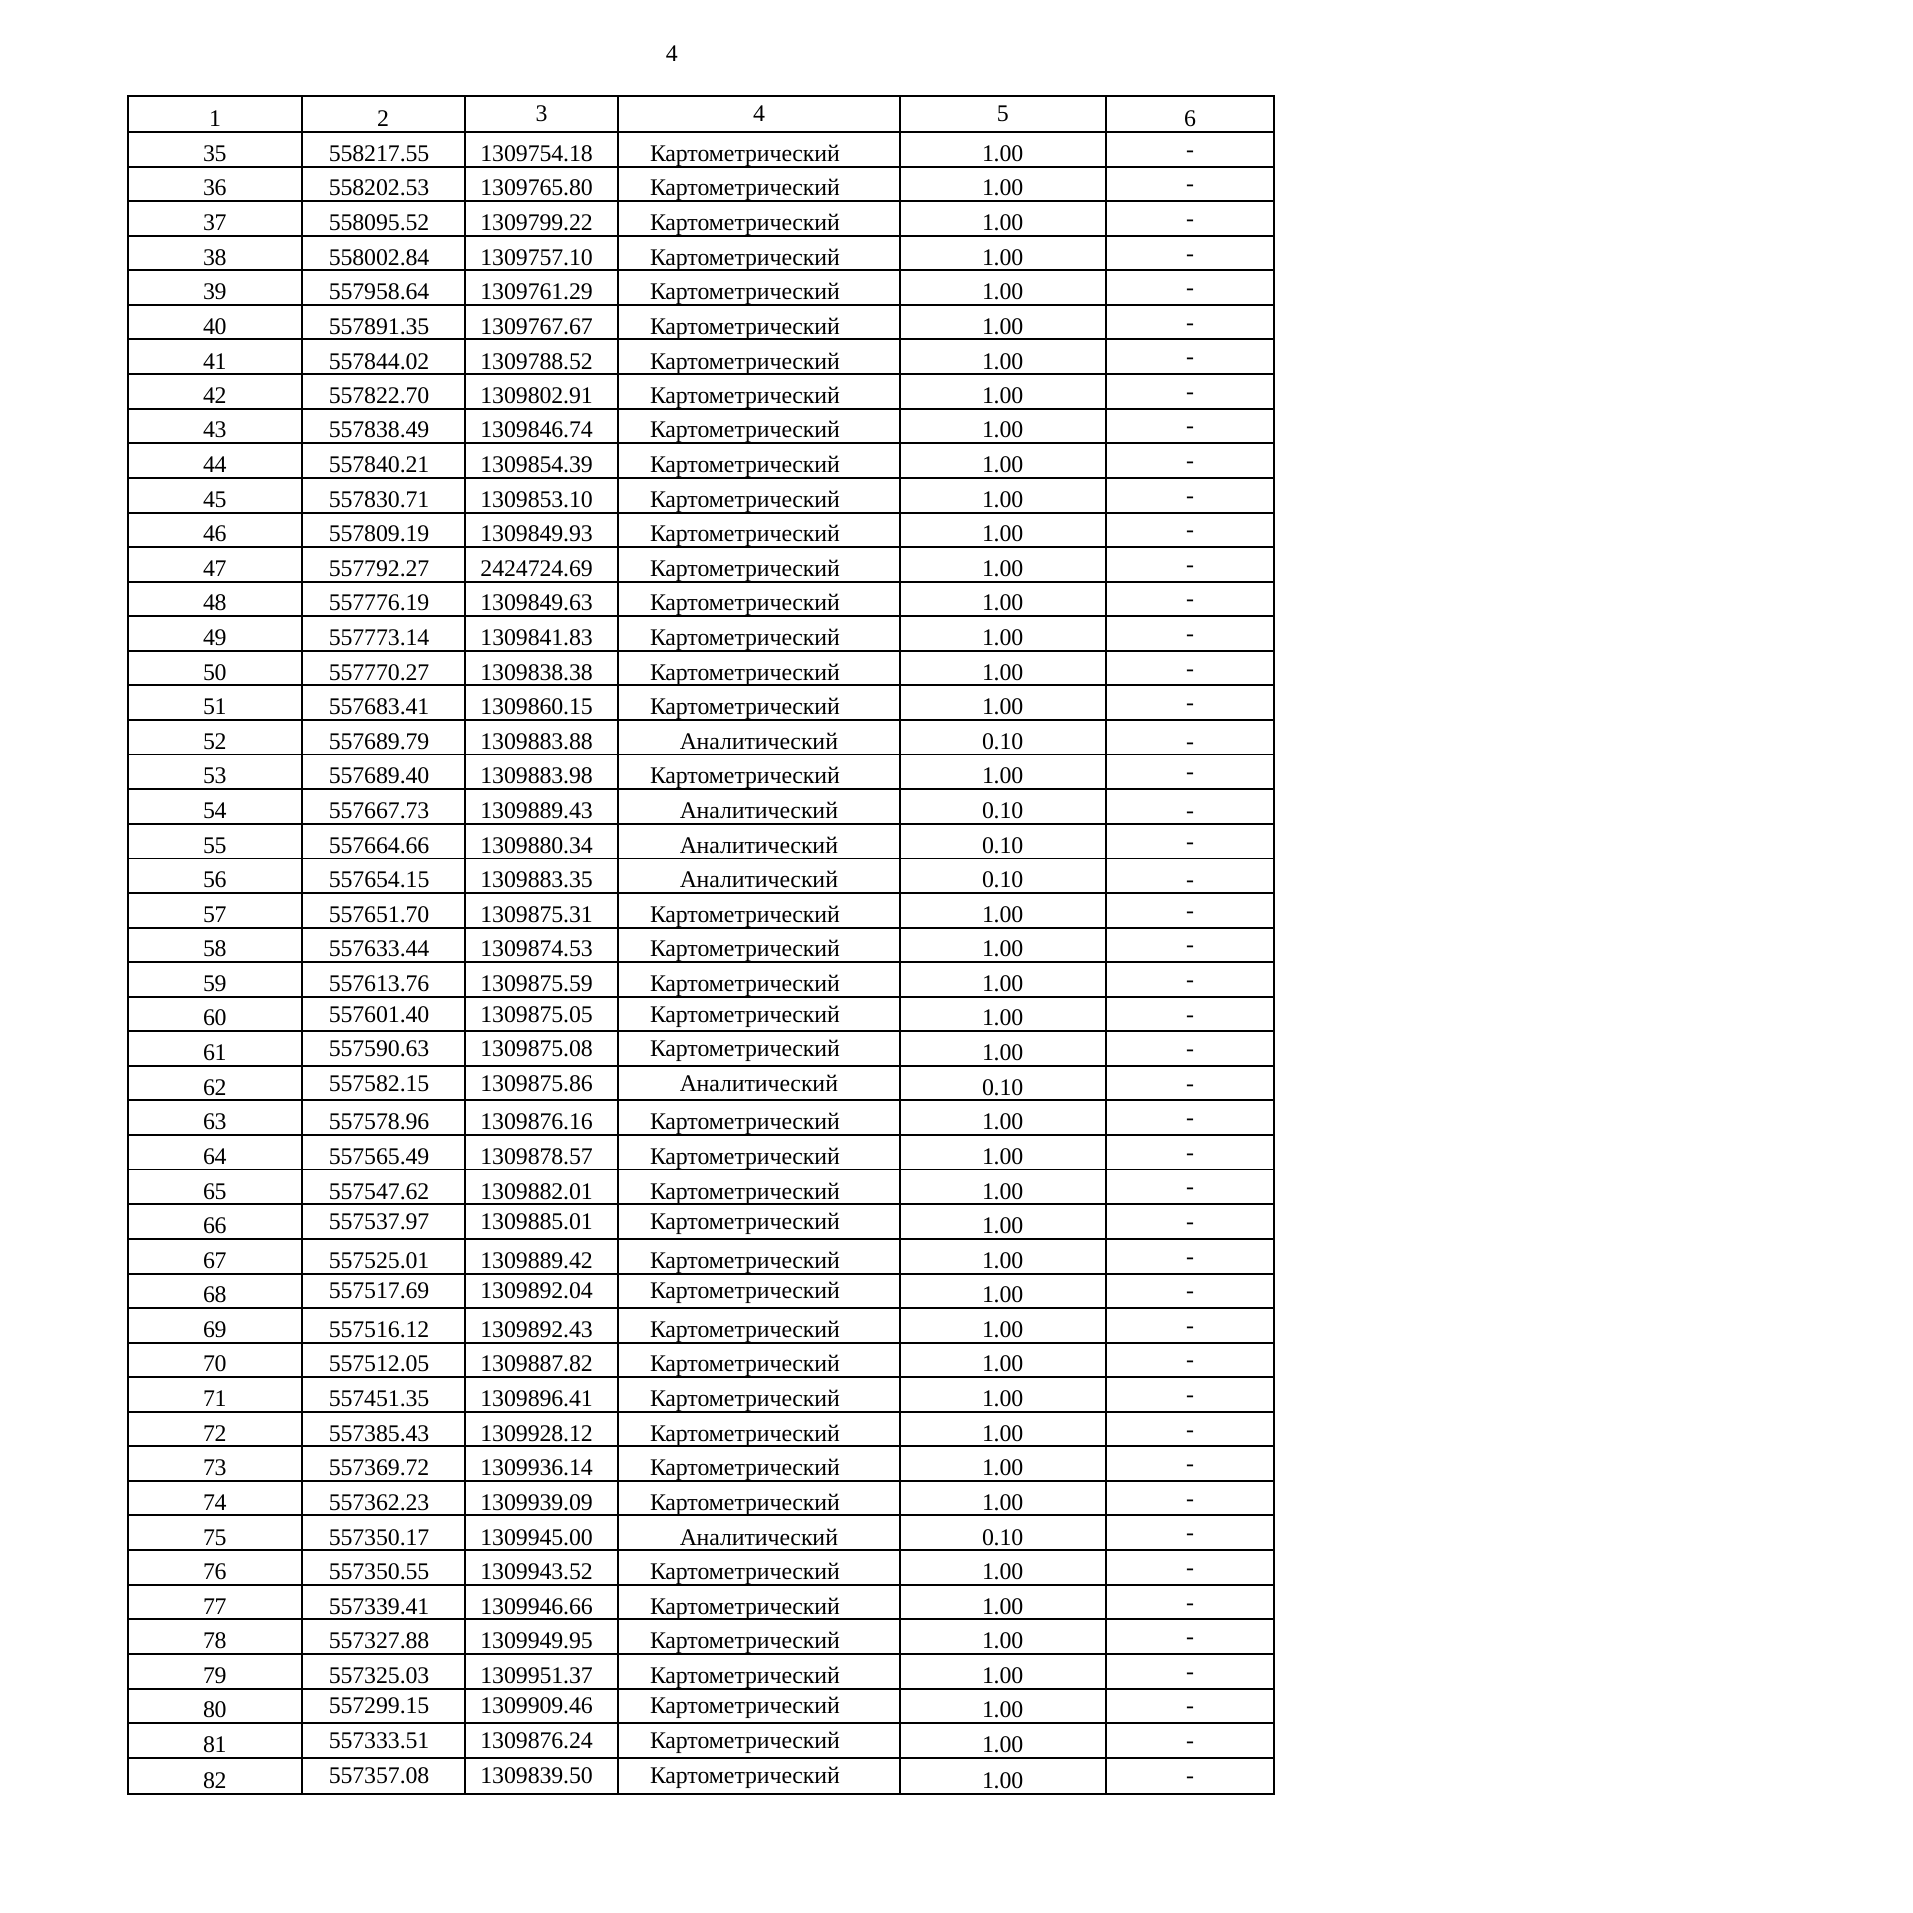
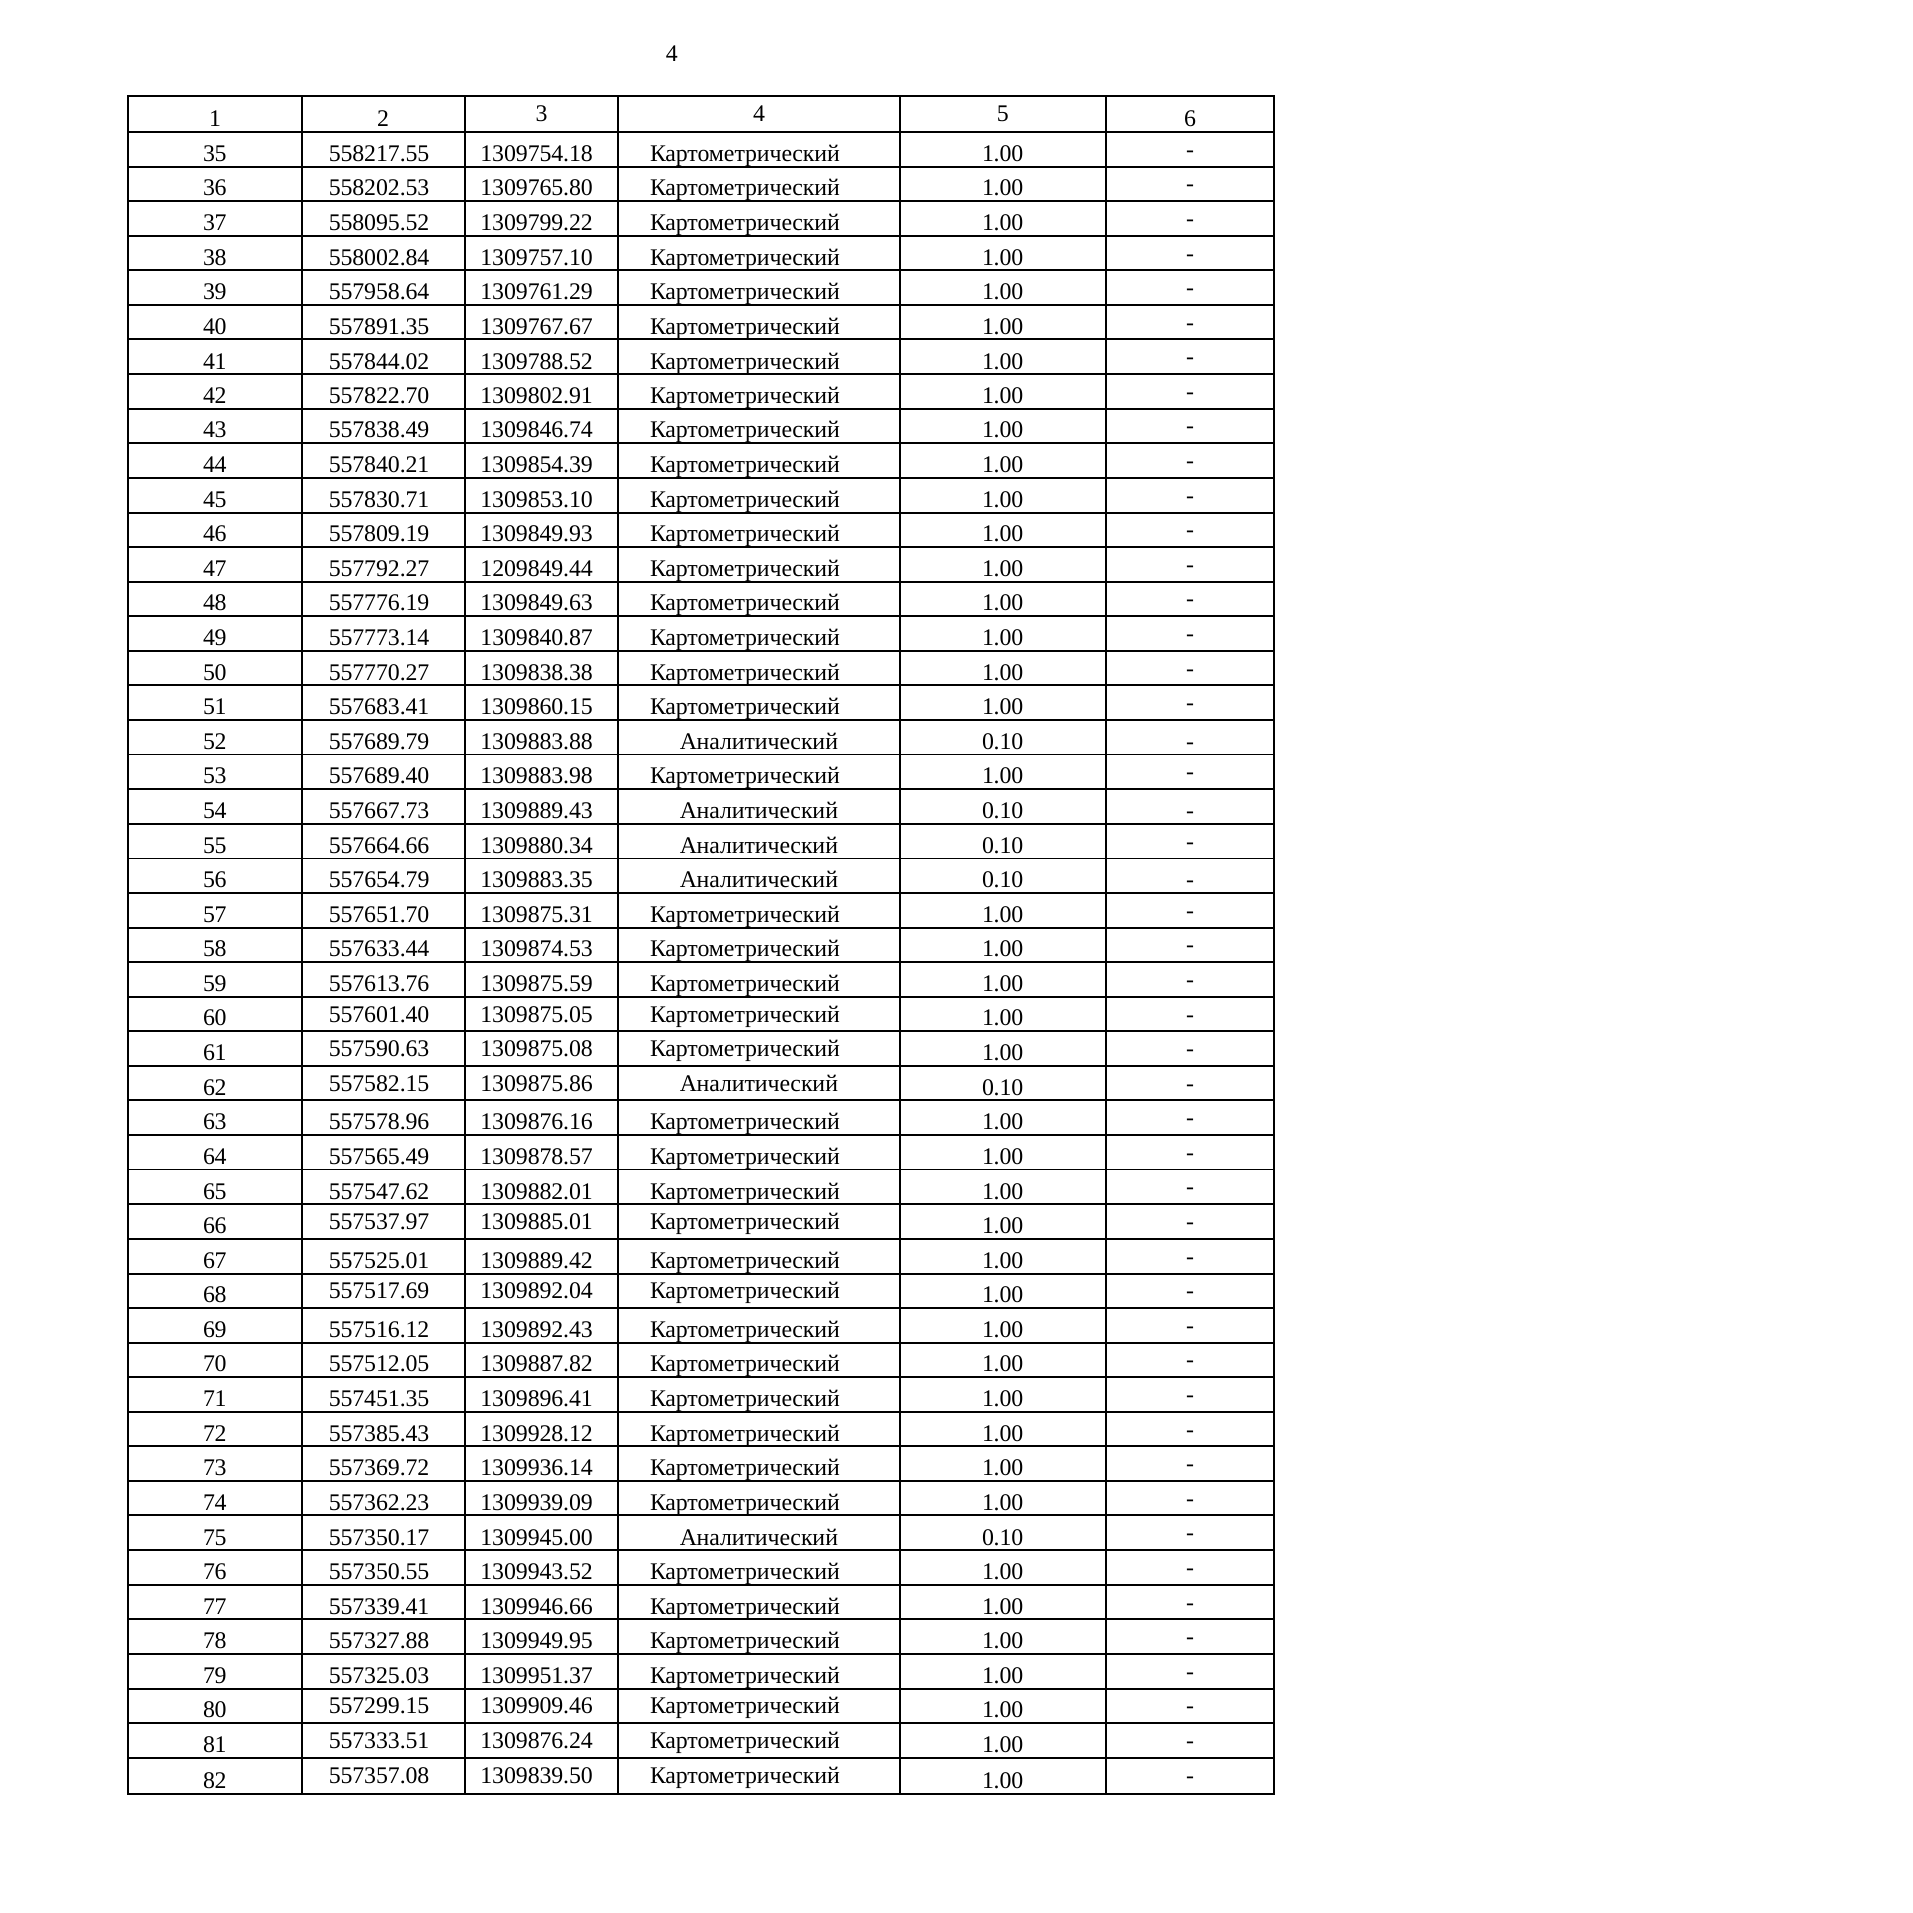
2424724.69: 2424724.69 -> 1209849.44
1309841.83: 1309841.83 -> 1309840.87
557654.15: 557654.15 -> 557654.79
